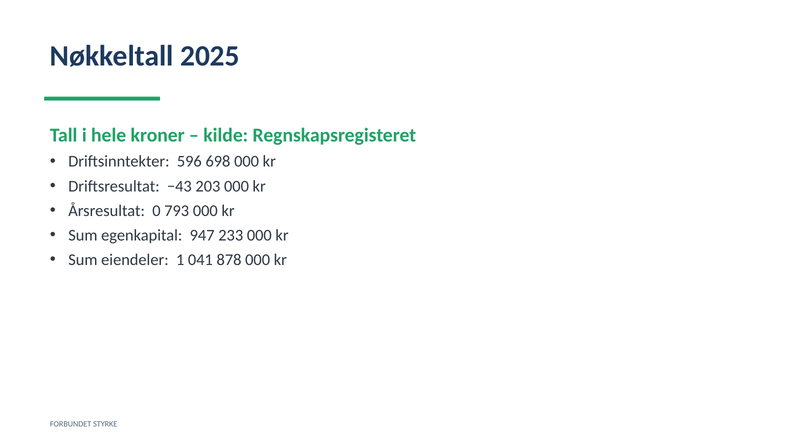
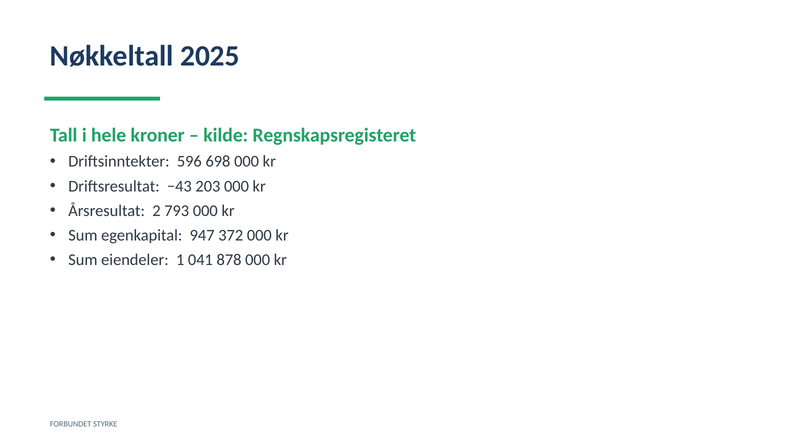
0: 0 -> 2
233: 233 -> 372
